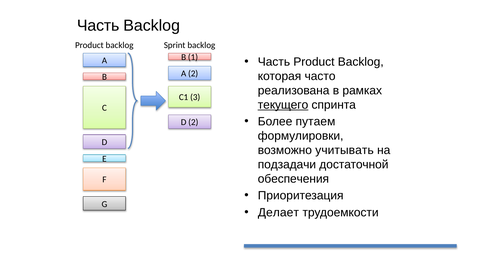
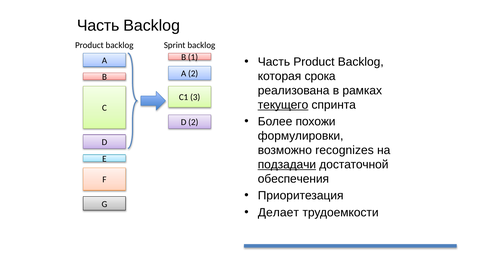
часто: часто -> срока
путаем: путаем -> похожи
учитывать: учитывать -> recognizes
подзадачи underline: none -> present
